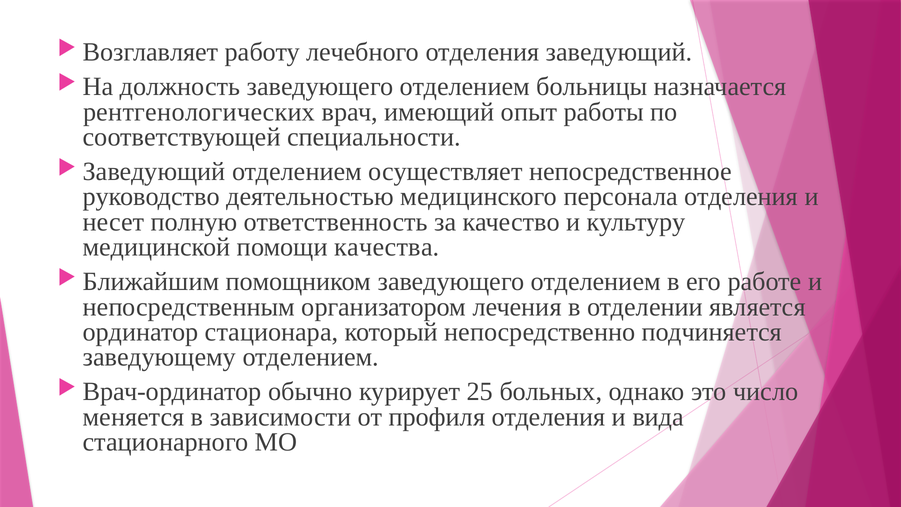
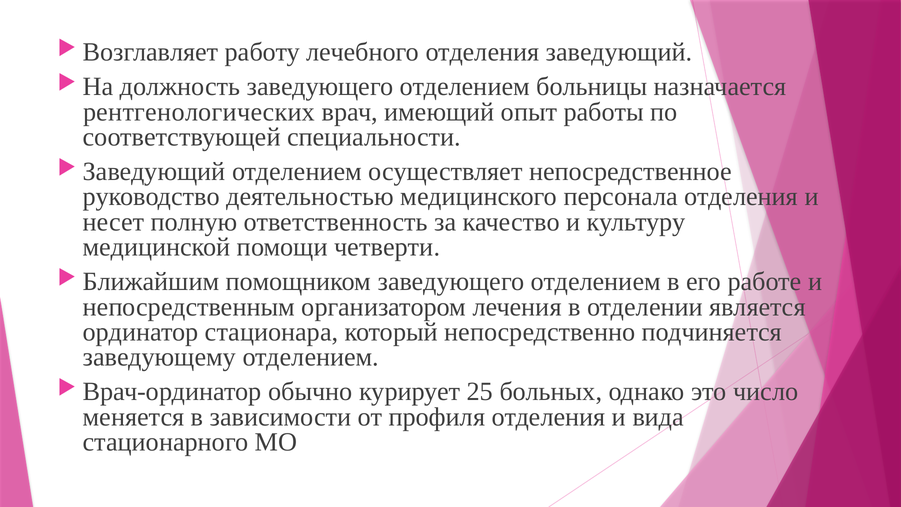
качества: качества -> четверти
